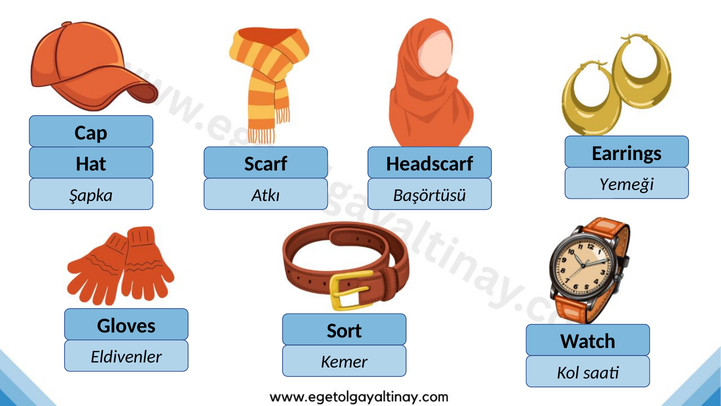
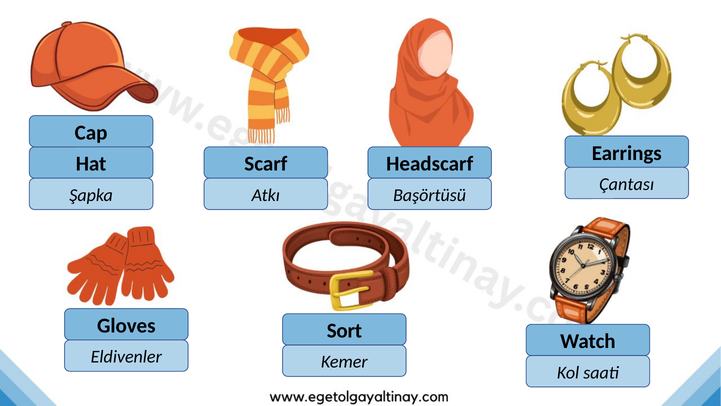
Yemeği: Yemeği -> Çantası
